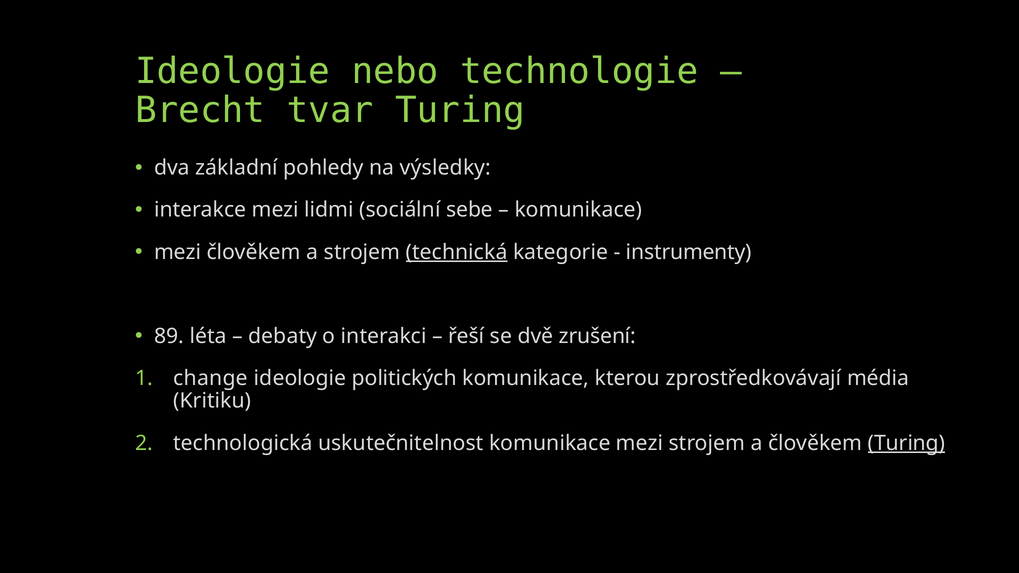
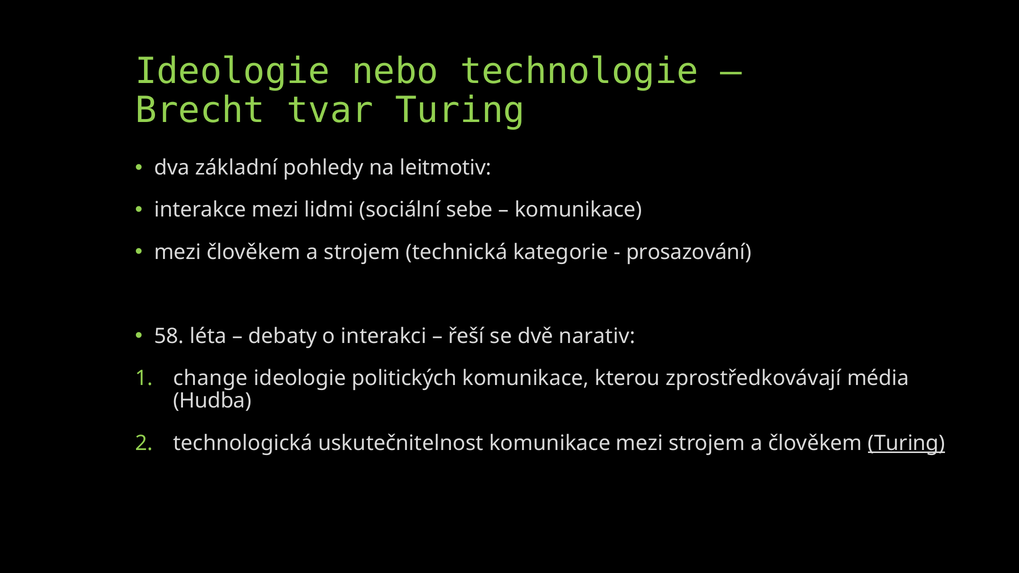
výsledky: výsledky -> leitmotiv
technická underline: present -> none
instrumenty: instrumenty -> prosazování
89: 89 -> 58
zrušení: zrušení -> narativ
Kritiku: Kritiku -> Hudba
